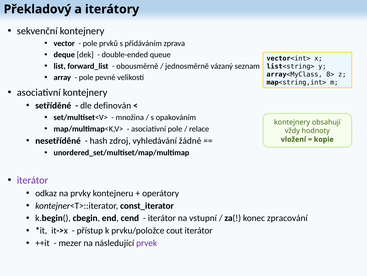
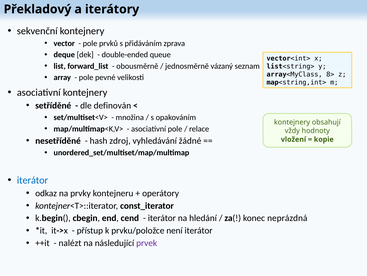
iterátor at (32, 180) colour: purple -> blue
vstupní: vstupní -> hledání
zpracování: zpracování -> neprázdná
cout: cout -> není
mezer: mezer -> nalézt
